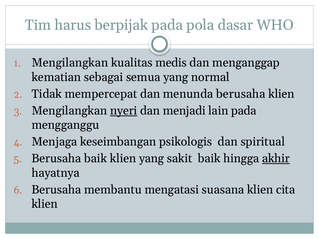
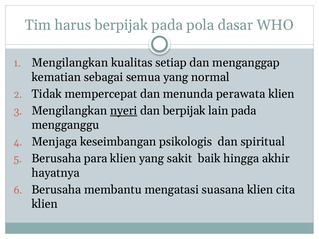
medis: medis -> setiap
menunda berusaha: berusaha -> perawata
dan menjadi: menjadi -> berpijak
Berusaha baik: baik -> para
akhir underline: present -> none
